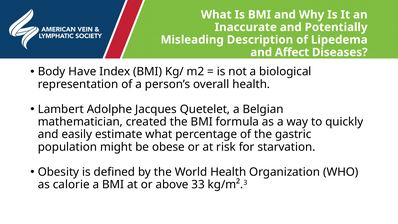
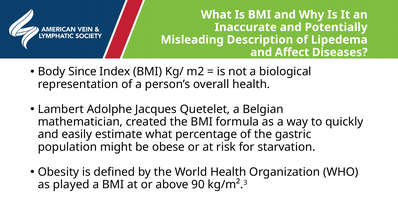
Have: Have -> Since
calorie: calorie -> played
33: 33 -> 90
